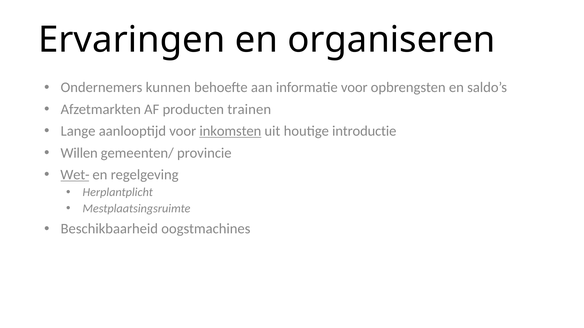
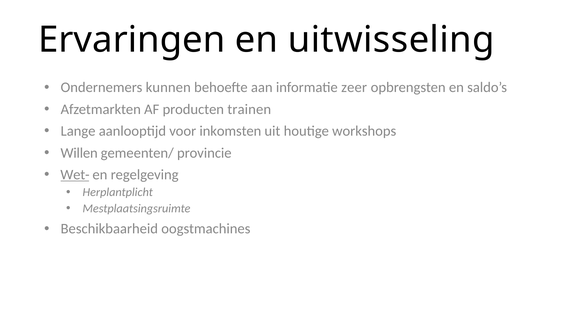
organiseren: organiseren -> uitwisseling
informatie voor: voor -> zeer
inkomsten underline: present -> none
introductie: introductie -> workshops
